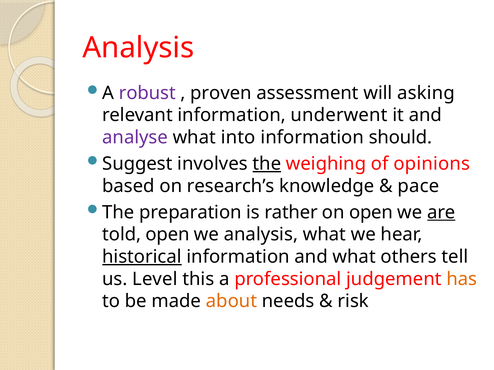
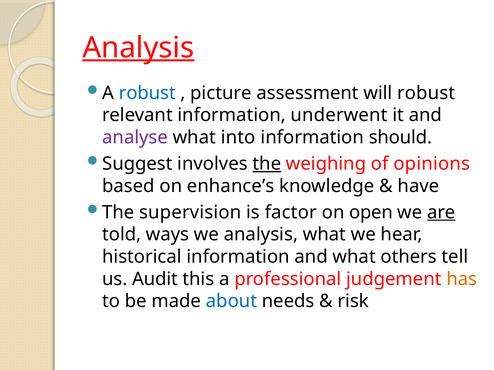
Analysis at (138, 48) underline: none -> present
robust at (147, 93) colour: purple -> blue
proven: proven -> picture
will asking: asking -> robust
research’s: research’s -> enhance’s
pace: pace -> have
preparation: preparation -> supervision
rather: rather -> factor
told open: open -> ways
historical underline: present -> none
Level: Level -> Audit
about colour: orange -> blue
